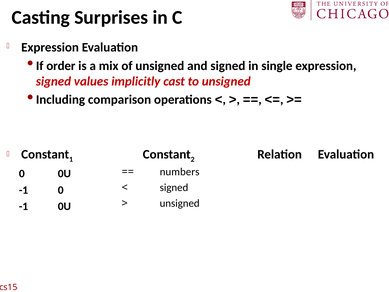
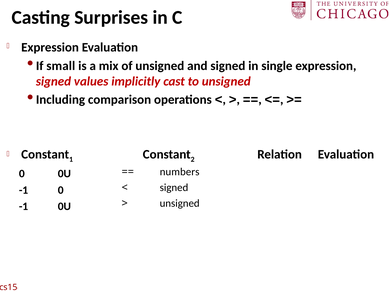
order: order -> small
